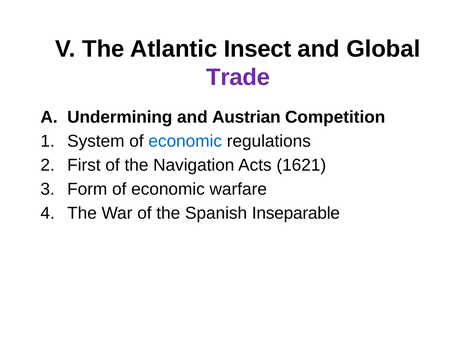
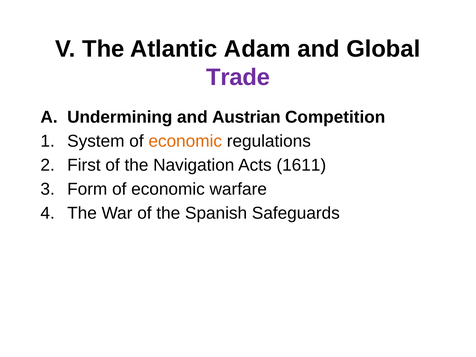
Insect: Insect -> Adam
economic at (185, 141) colour: blue -> orange
1621: 1621 -> 1611
Inseparable: Inseparable -> Safeguards
